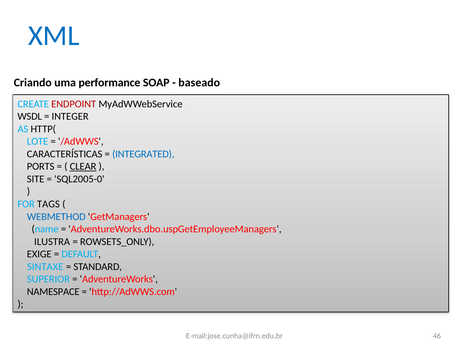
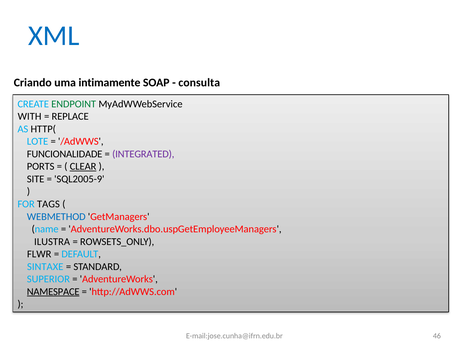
performance: performance -> intimamente
baseado: baseado -> consulta
ENDPOINT colour: red -> green
WSDL: WSDL -> WITH
INTEGER: INTEGER -> REPLACE
CARACTERÍSTICAS: CARACTERÍSTICAS -> FUNCIONALIDADE
INTEGRATED colour: blue -> purple
SQL2005-0: SQL2005-0 -> SQL2005-9
EXIGE: EXIGE -> FLWR
NAMESPACE underline: none -> present
